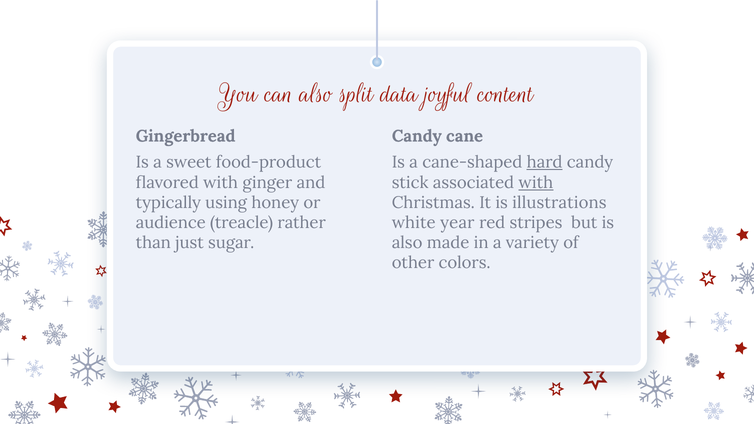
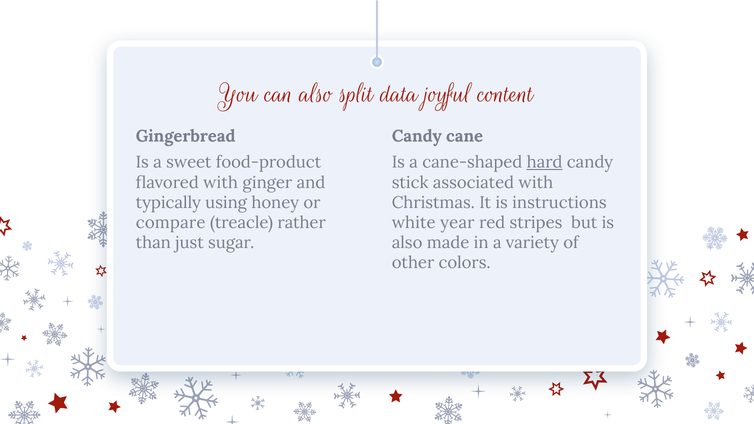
with at (536, 183) underline: present -> none
illustrations: illustrations -> instructions
audience: audience -> compare
